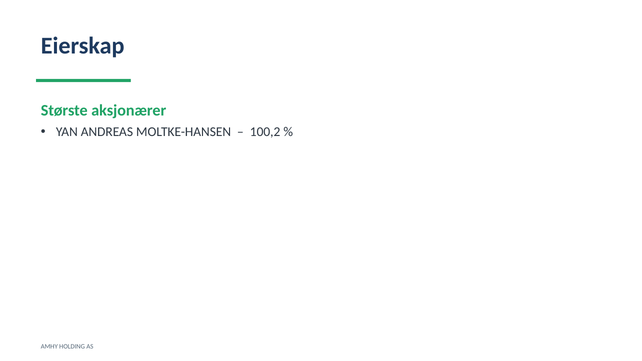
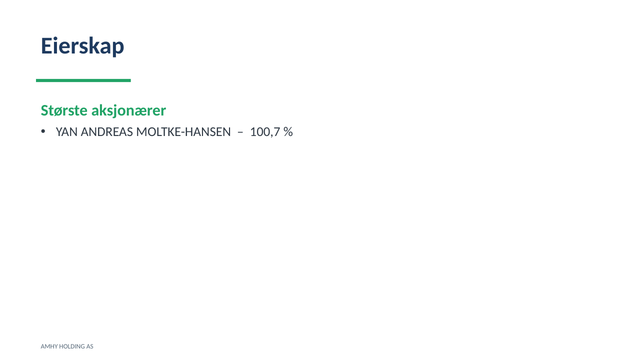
100,2: 100,2 -> 100,7
